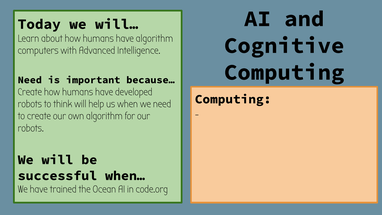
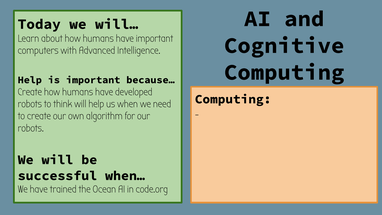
have algorithm: algorithm -> important
Need at (30, 80): Need -> Help
